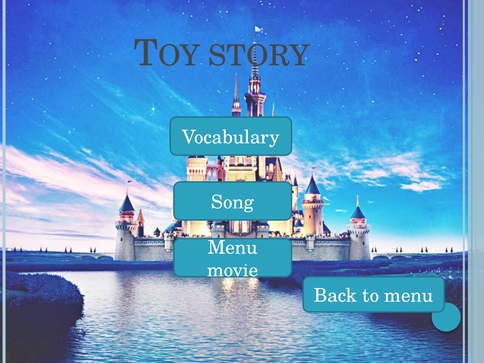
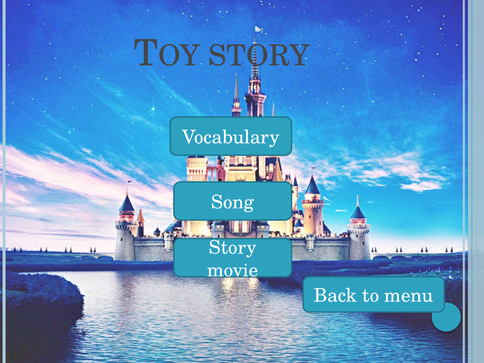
Menu at (233, 248): Menu -> Story
